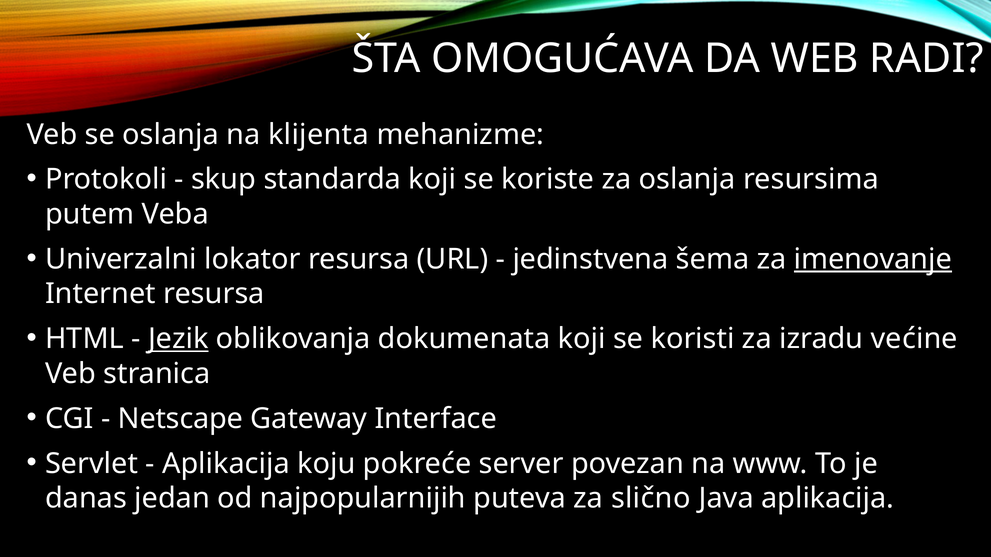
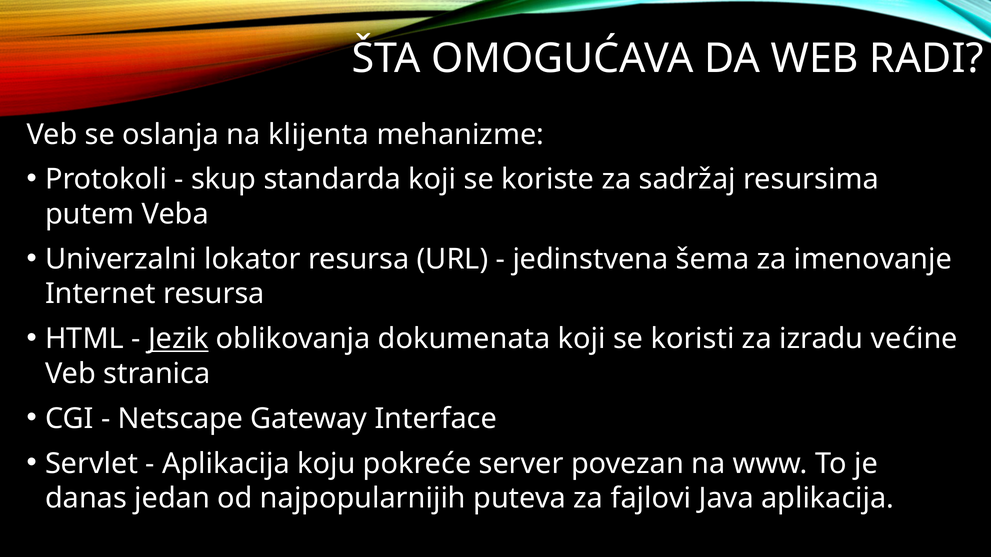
za oslanja: oslanja -> sadržaj
imenovanje underline: present -> none
slično: slično -> fajlovi
